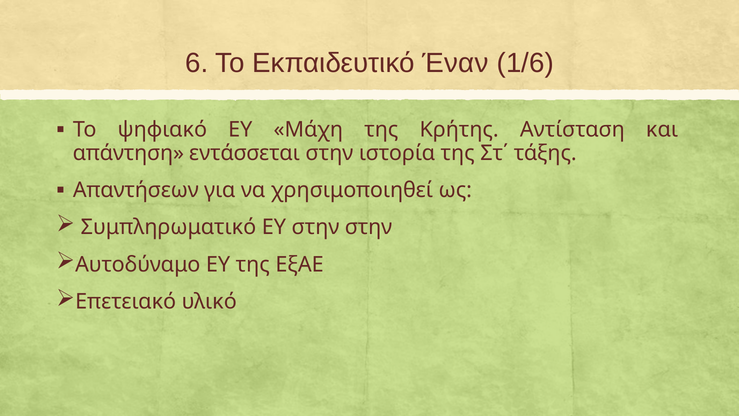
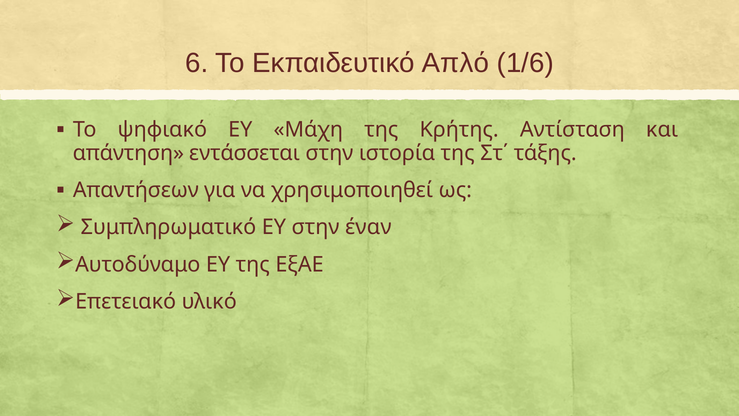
Έναν: Έναν -> Απλό
στην στην: στην -> έναν
